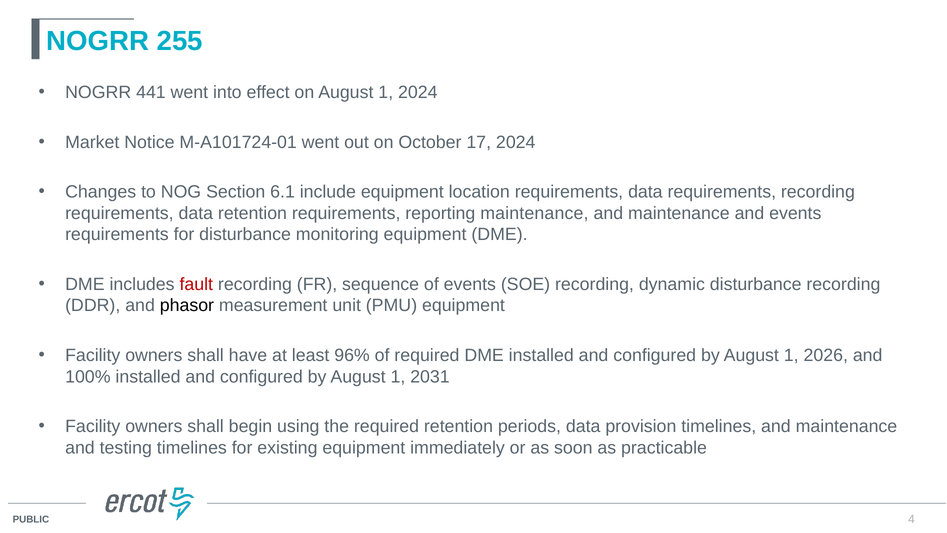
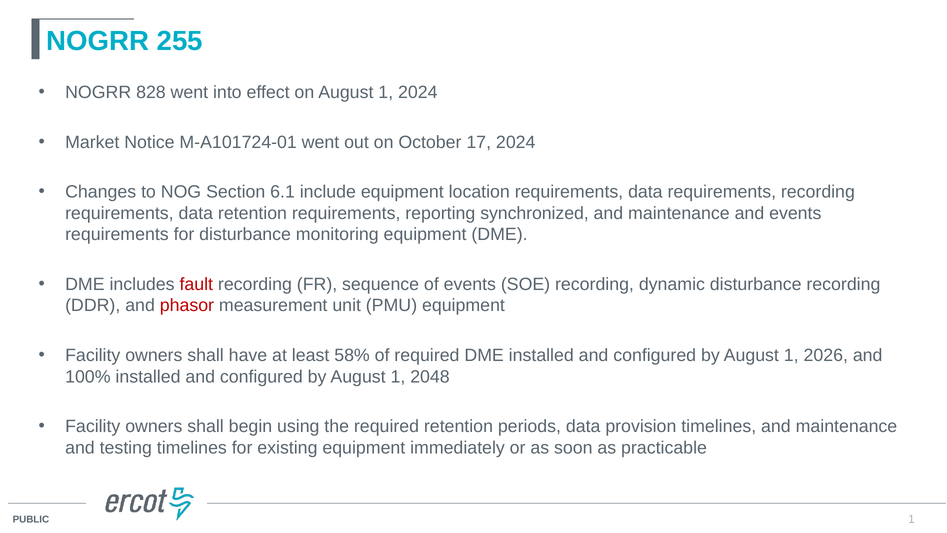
441: 441 -> 828
reporting maintenance: maintenance -> synchronized
phasor colour: black -> red
96%: 96% -> 58%
2031: 2031 -> 2048
4 at (912, 519): 4 -> 1
